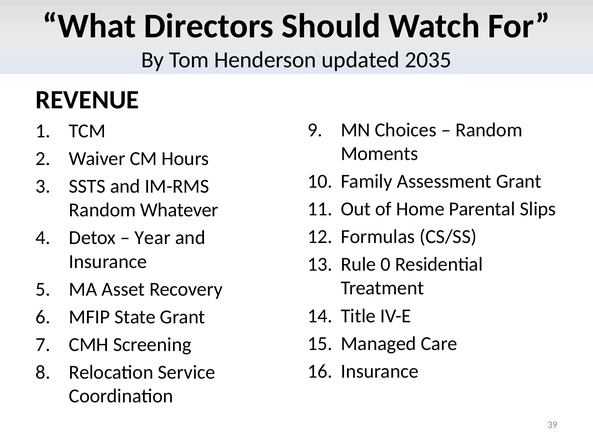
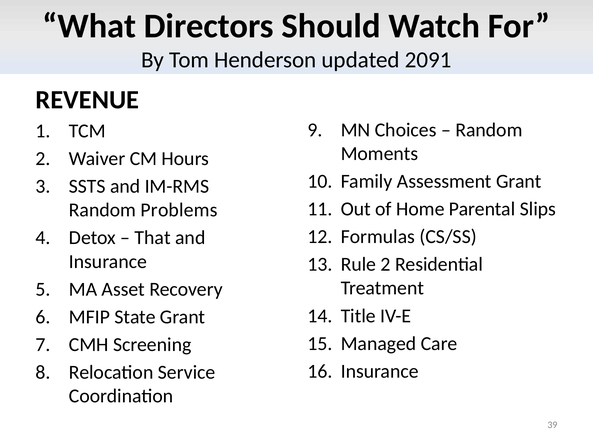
2035: 2035 -> 2091
Whatever: Whatever -> Problems
Year: Year -> That
Rule 0: 0 -> 2
